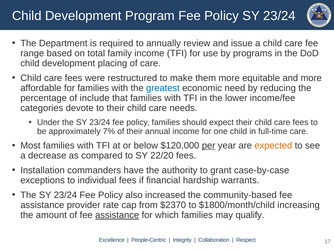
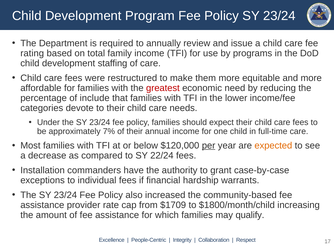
range: range -> rating
placing: placing -> staffing
greatest colour: blue -> red
22/20: 22/20 -> 22/24
$2370: $2370 -> $1709
assistance at (117, 215) underline: present -> none
